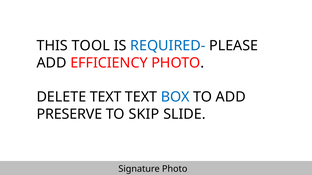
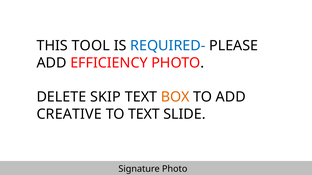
DELETE TEXT: TEXT -> SKIP
BOX colour: blue -> orange
PRESERVE: PRESERVE -> CREATIVE
TO SKIP: SKIP -> TEXT
